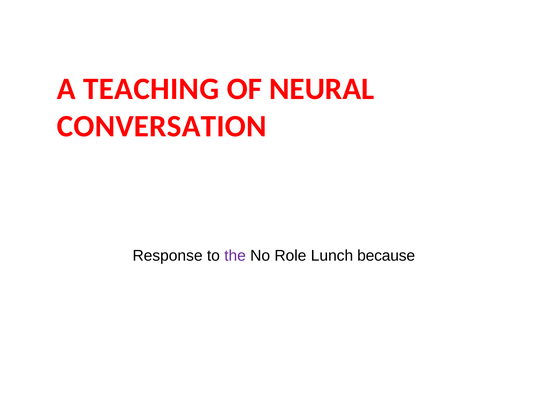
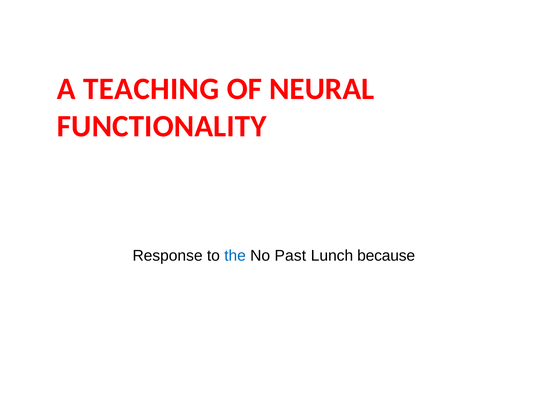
CONVERSATION: CONVERSATION -> FUNCTIONALITY
the colour: purple -> blue
Role: Role -> Past
